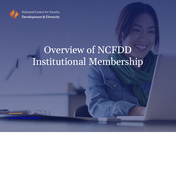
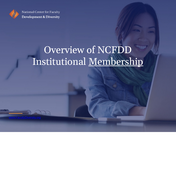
Membership underline: none -> present
